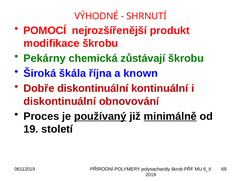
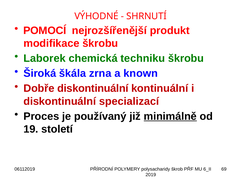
Pekárny: Pekárny -> Laborek
zůstávají: zůstávají -> techniku
října: října -> zrna
obnovování: obnovování -> specializací
používaný underline: present -> none
